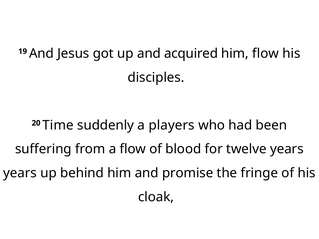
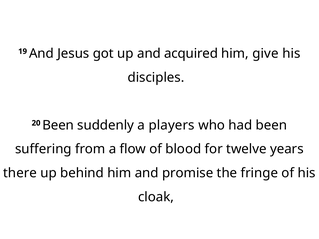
him flow: flow -> give
20 Time: Time -> Been
years at (20, 173): years -> there
